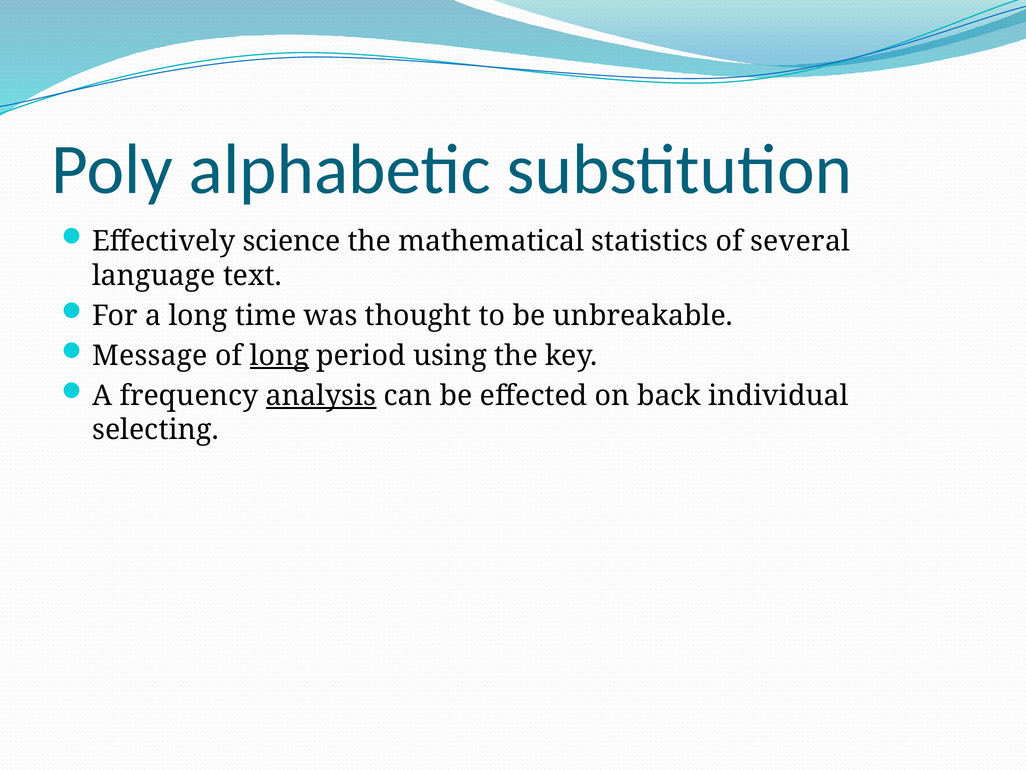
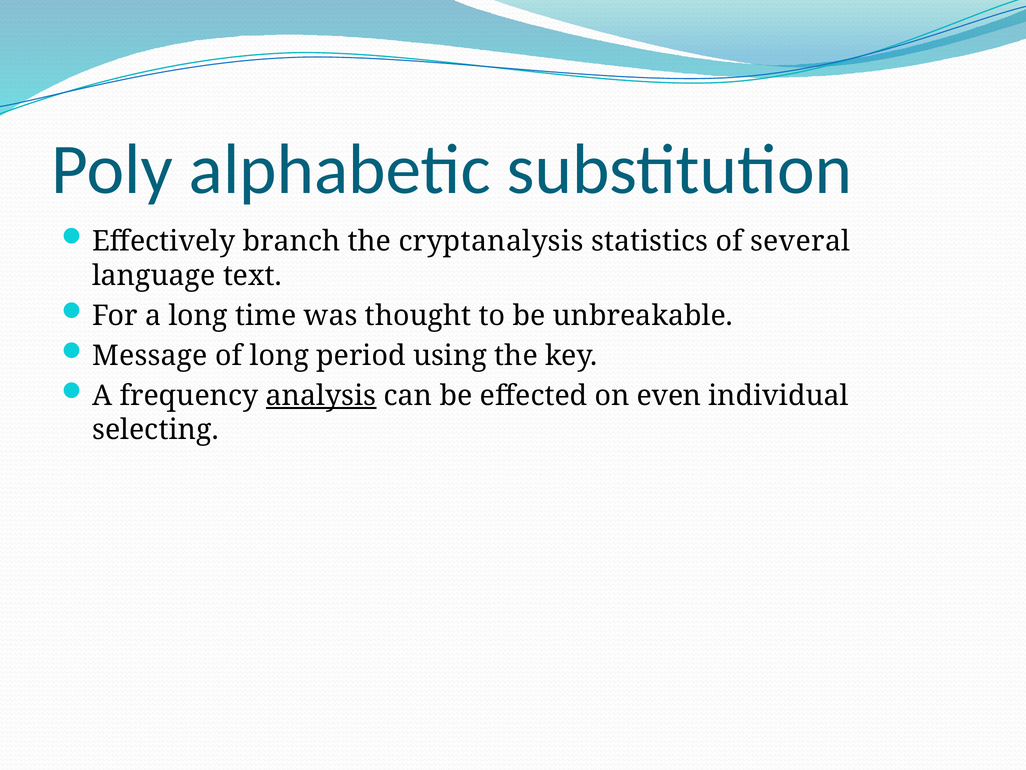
science: science -> branch
mathematical: mathematical -> cryptanalysis
long at (279, 356) underline: present -> none
back: back -> even
